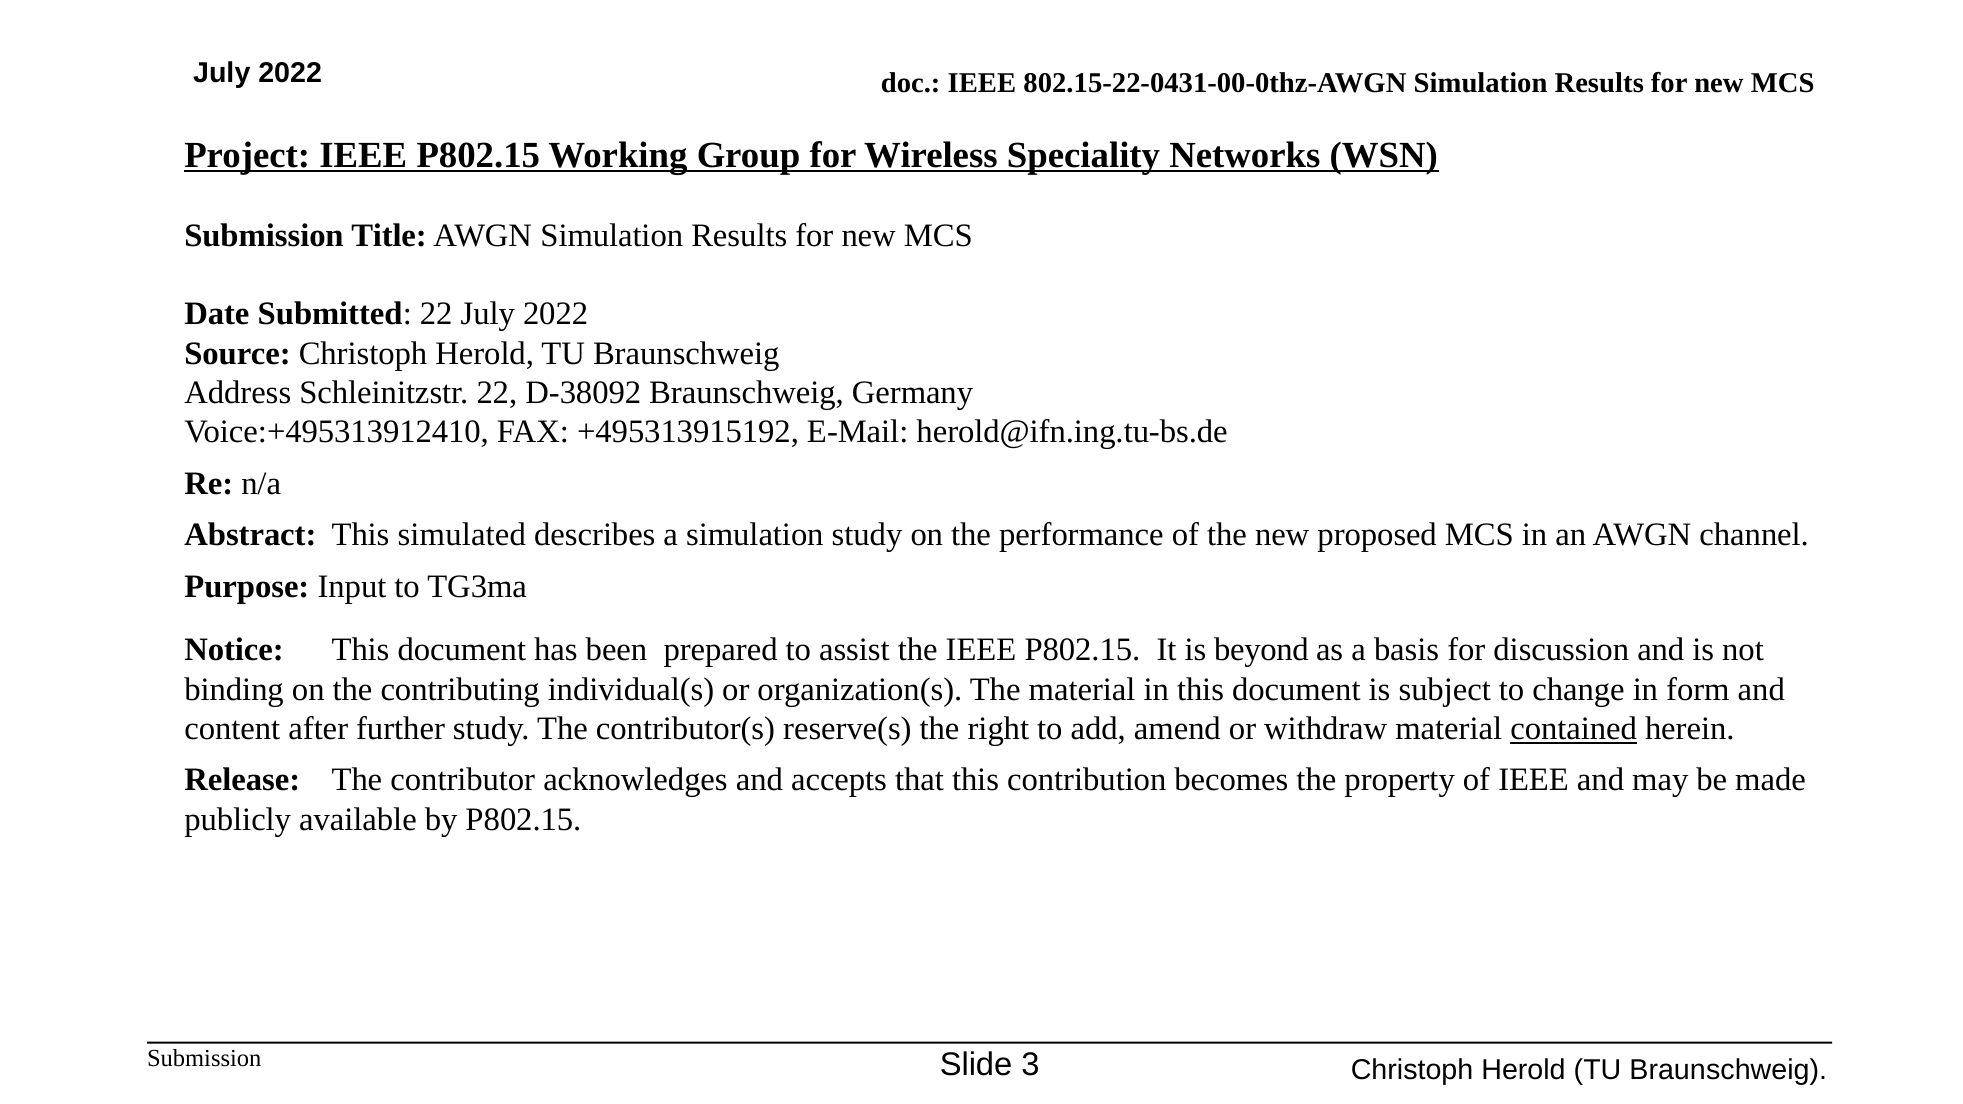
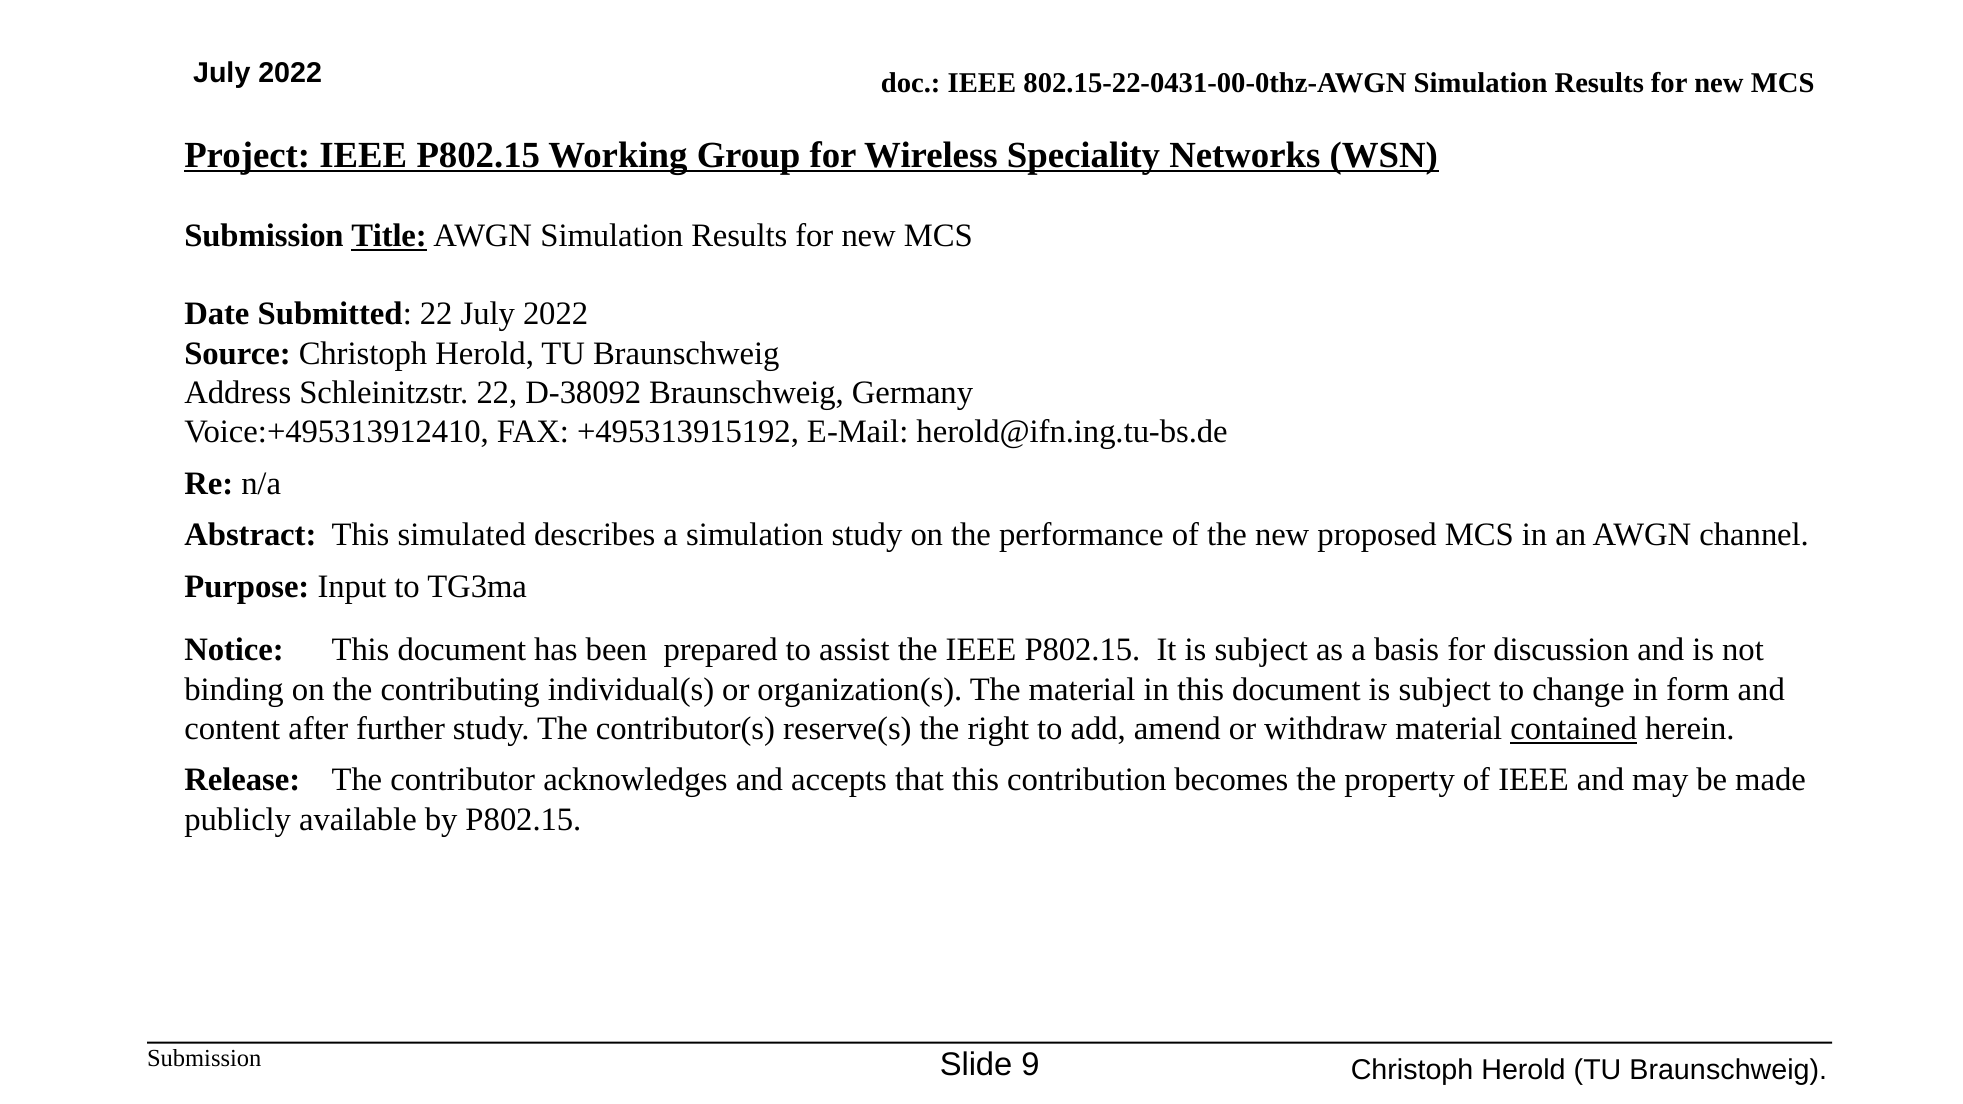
Title underline: none -> present
It is beyond: beyond -> subject
3: 3 -> 9
